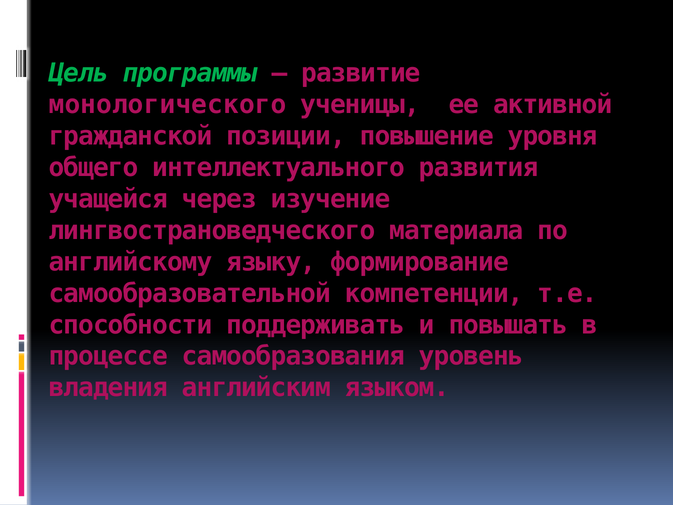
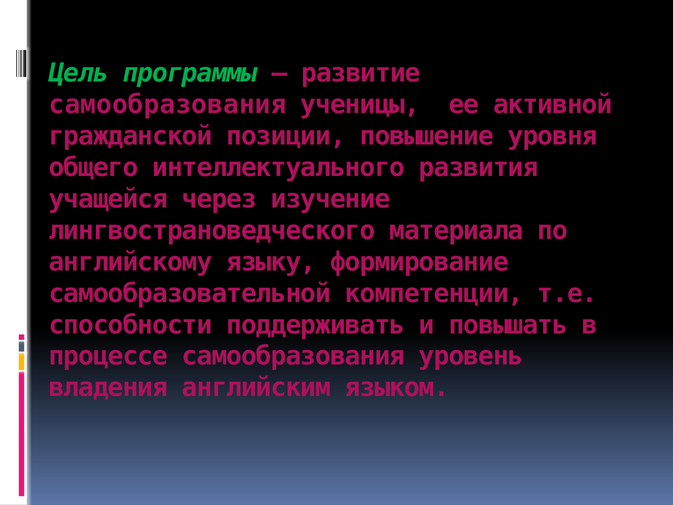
монологического at (168, 105): монологического -> самообразования
